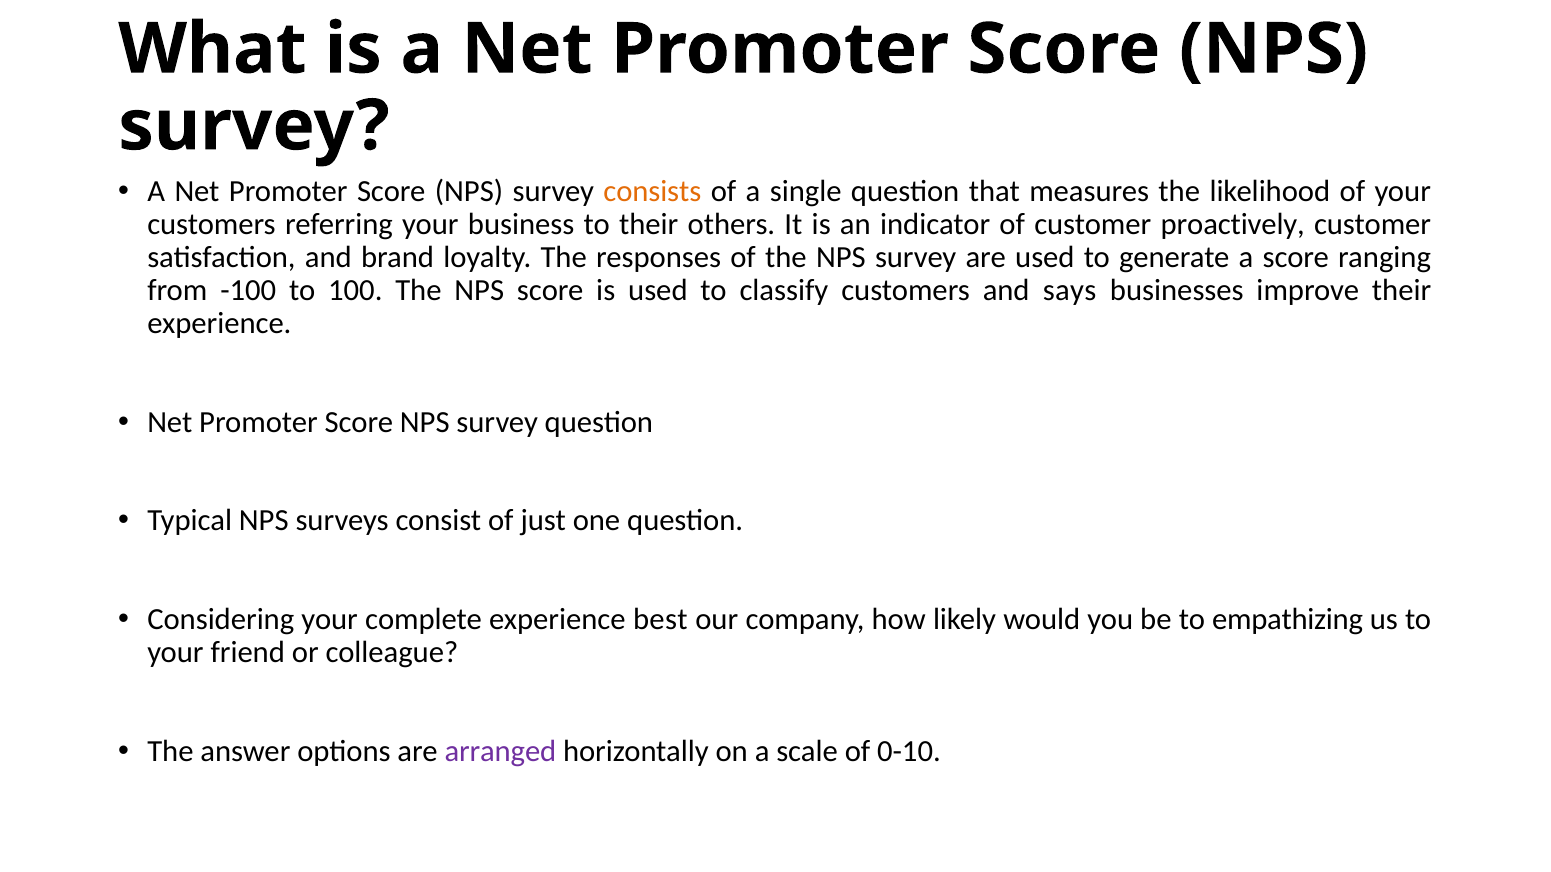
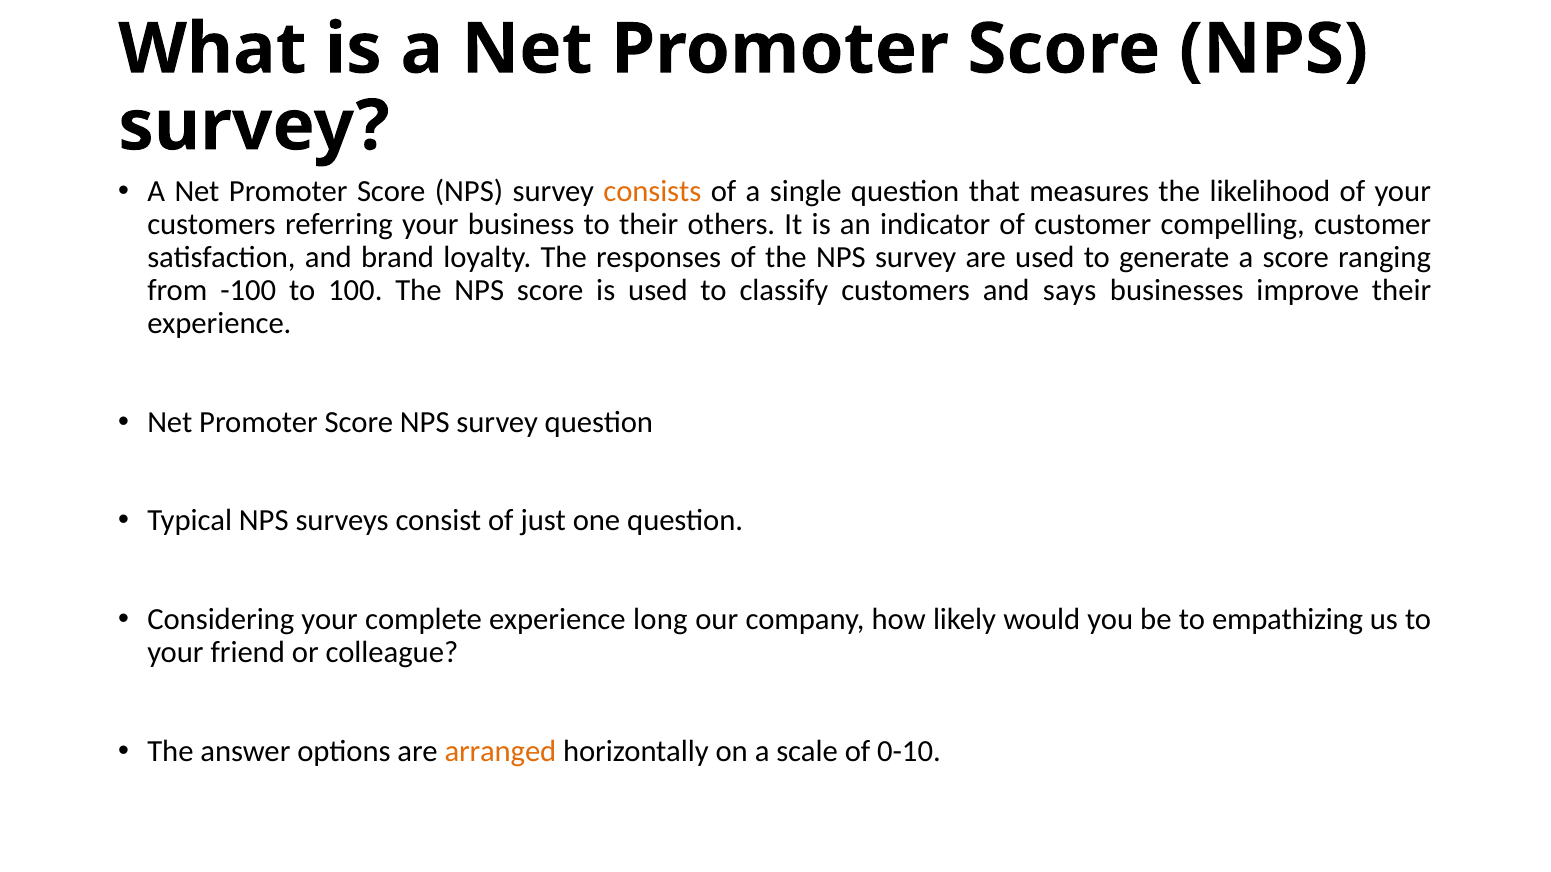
proactively: proactively -> compelling
best: best -> long
arranged colour: purple -> orange
